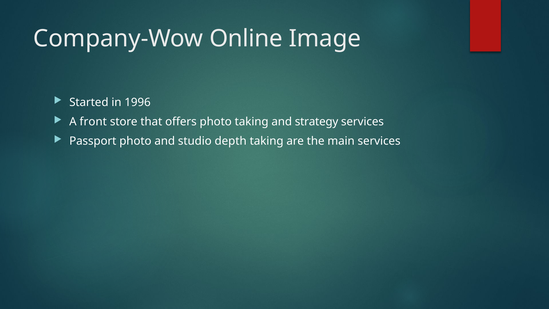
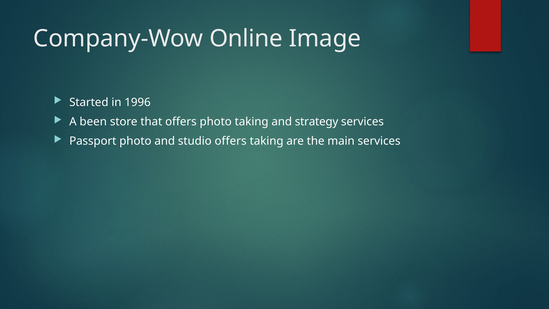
front: front -> been
studio depth: depth -> offers
